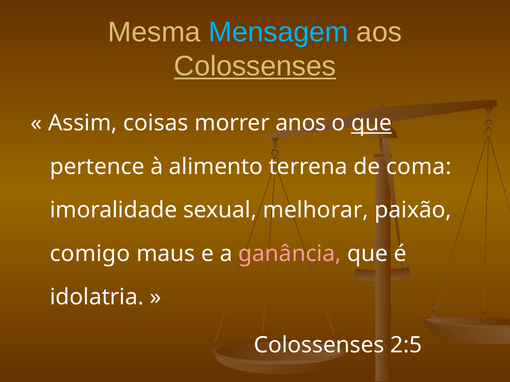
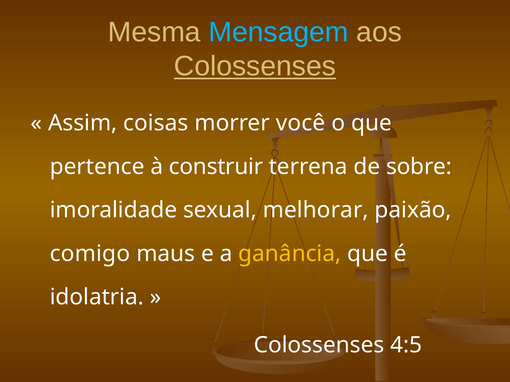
anos: anos -> você
que at (371, 123) underline: present -> none
alimento: alimento -> construir
coma: coma -> sobre
ganância colour: pink -> yellow
2:5: 2:5 -> 4:5
